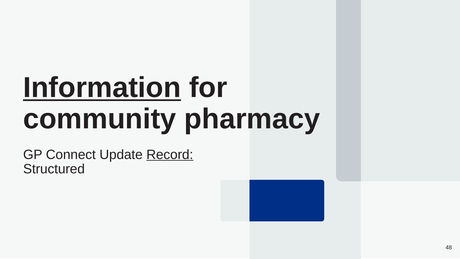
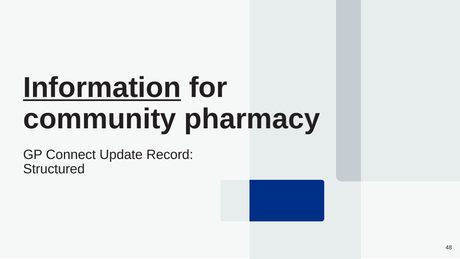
Record underline: present -> none
